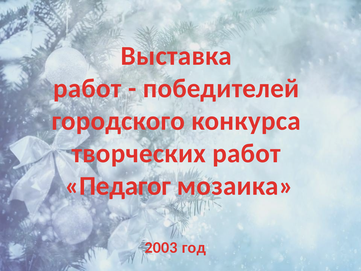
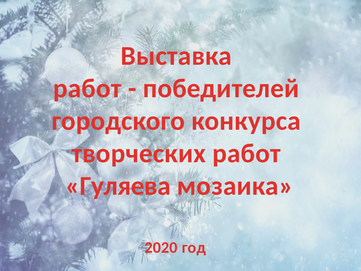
Педагог: Педагог -> Гуляева
2003: 2003 -> 2020
